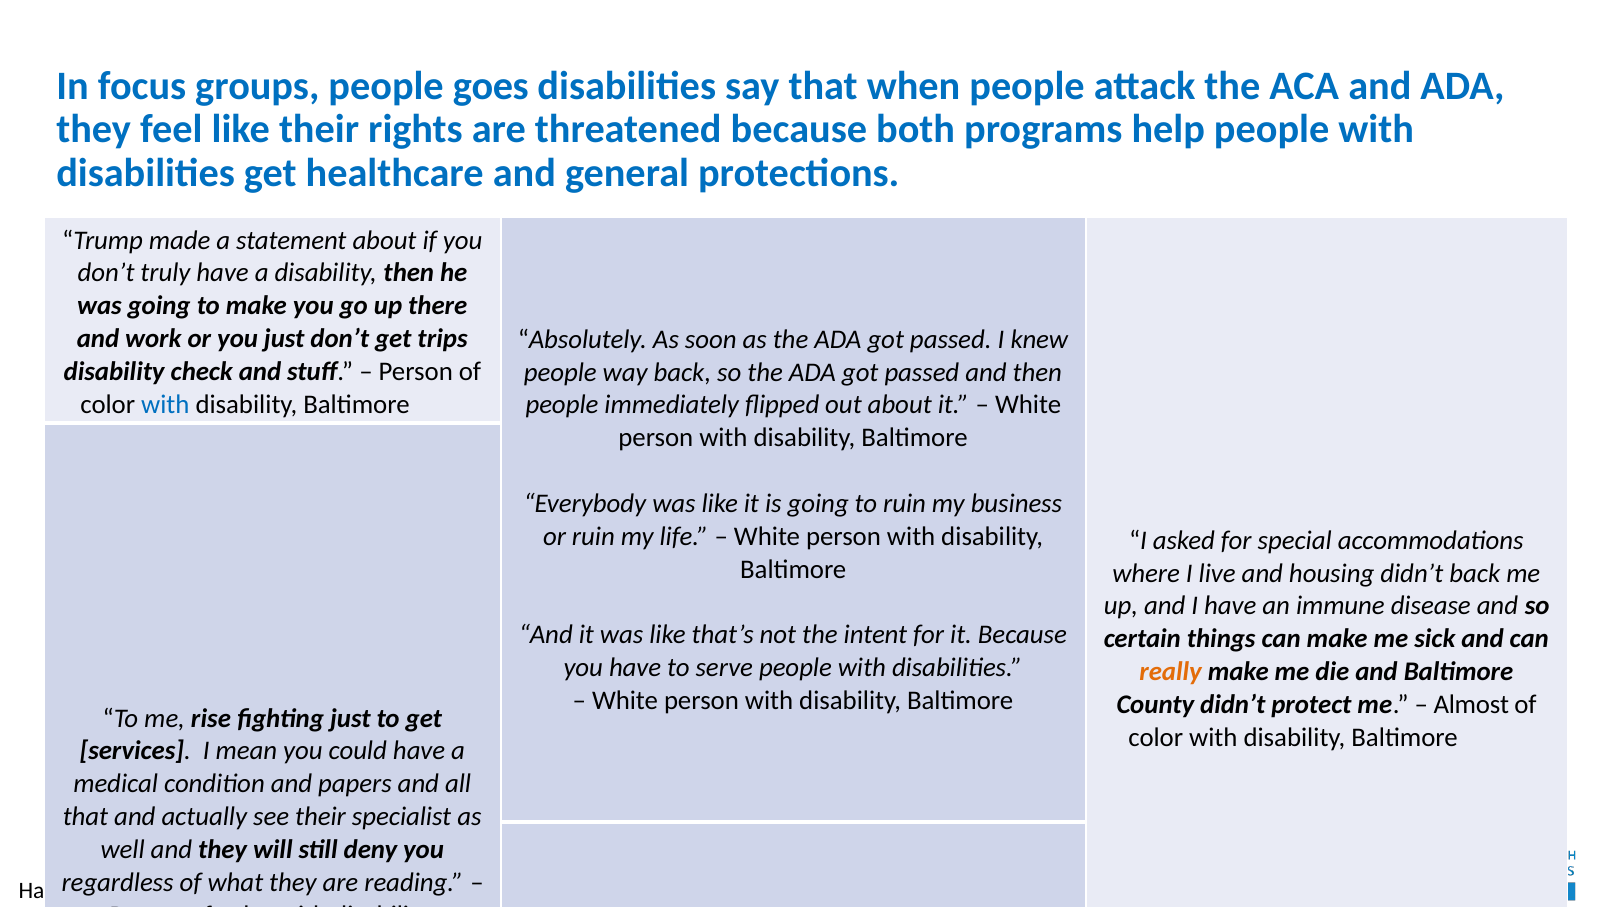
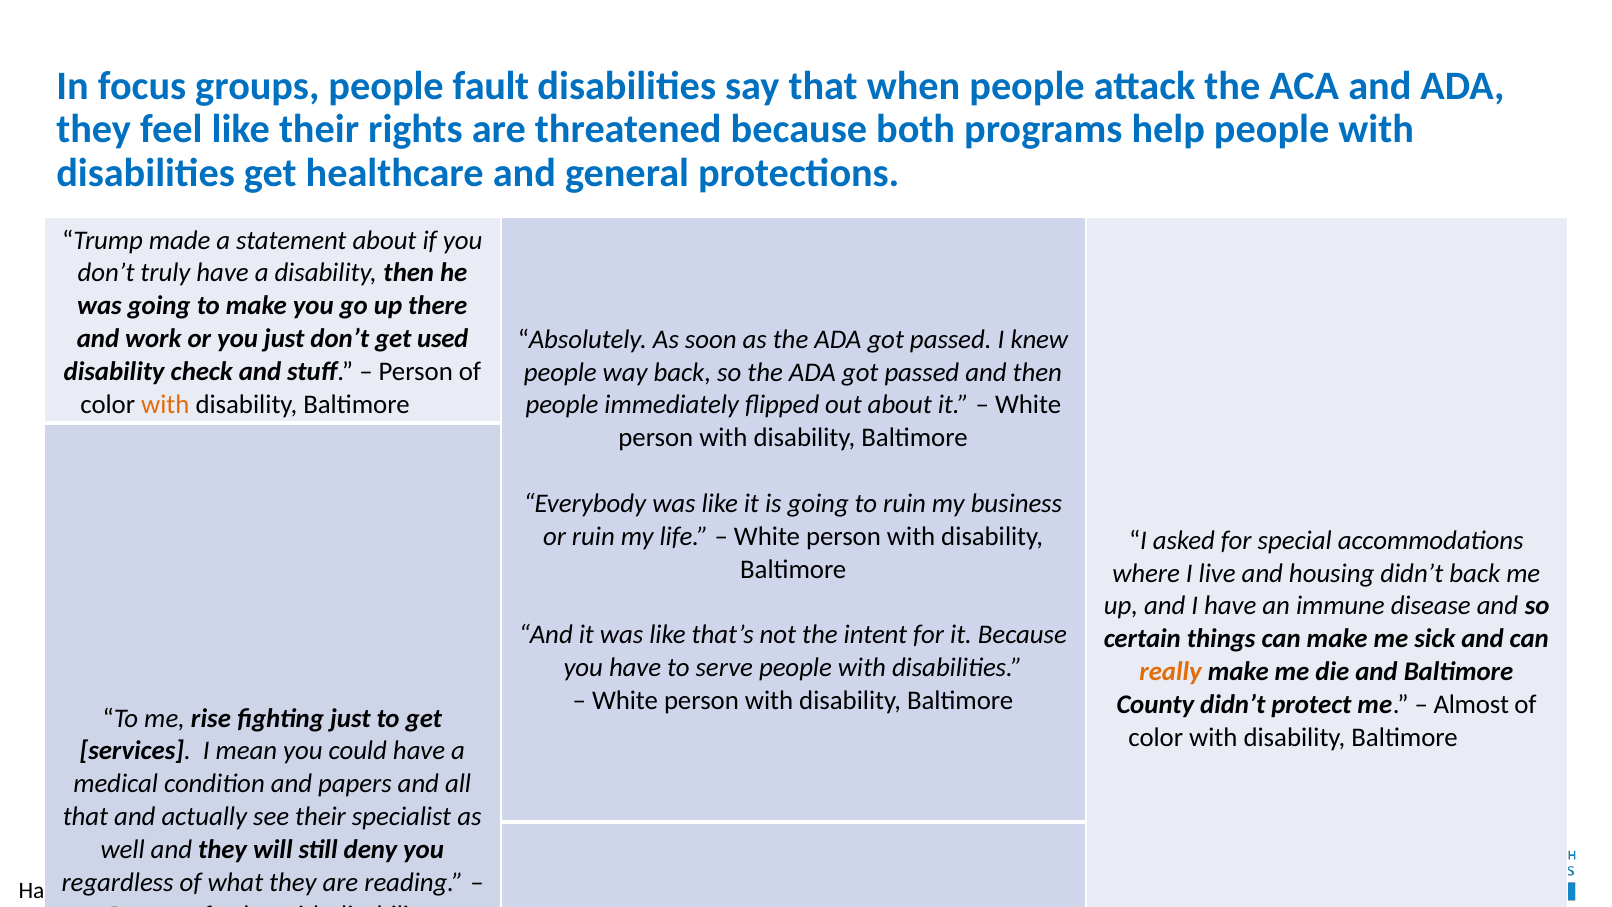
goes: goes -> fault
trips: trips -> used
with at (165, 404) colour: blue -> orange
